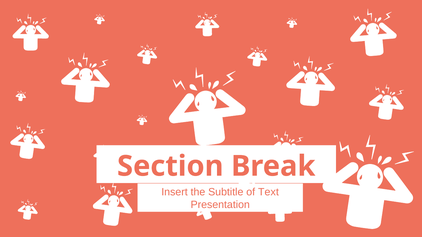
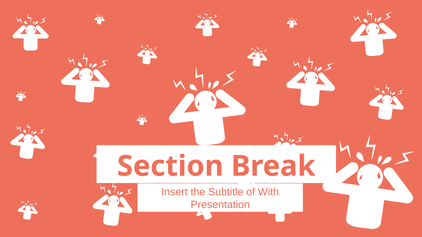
Text: Text -> With
